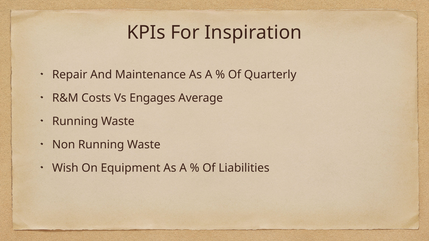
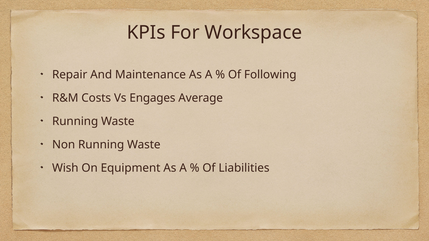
Inspiration: Inspiration -> Workspace
Quarterly: Quarterly -> Following
